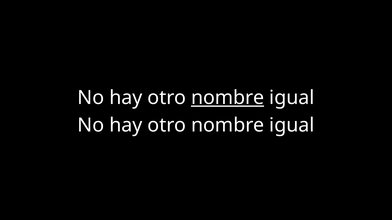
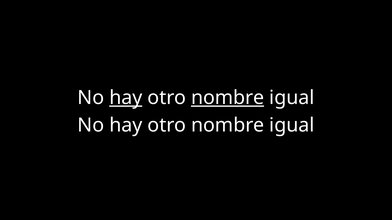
hay at (126, 98) underline: none -> present
